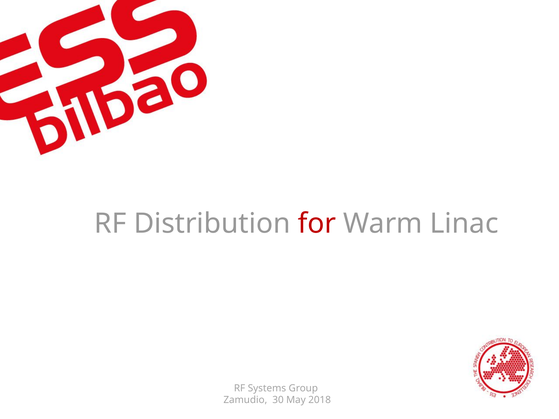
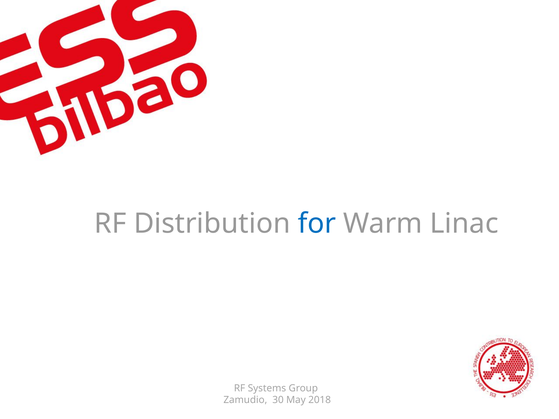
for colour: red -> blue
